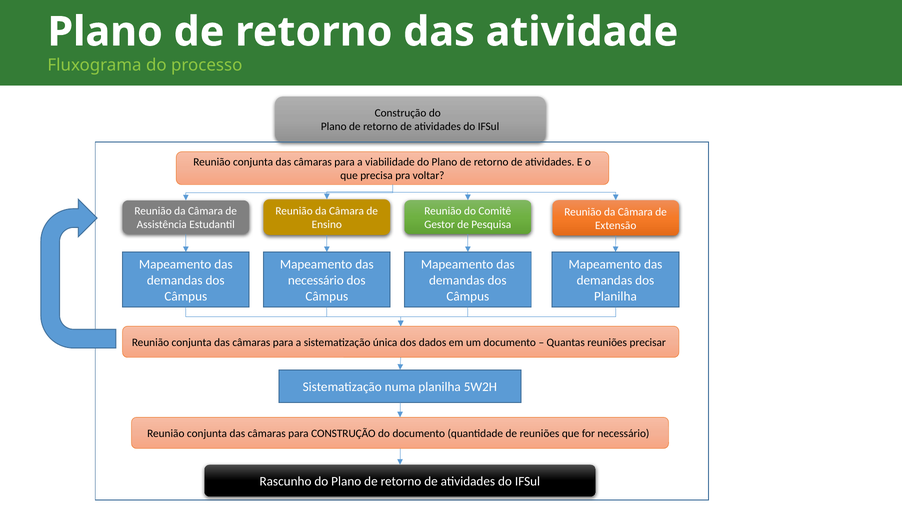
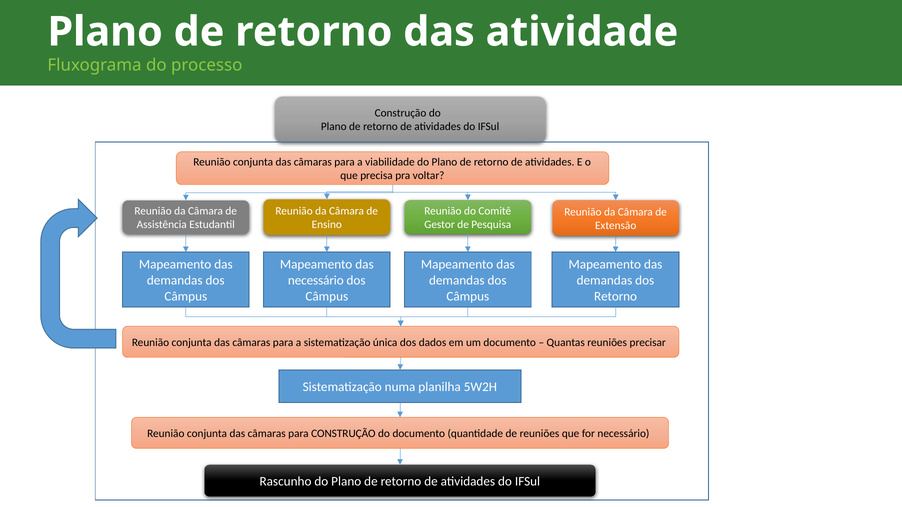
Planilha at (615, 296): Planilha -> Retorno
